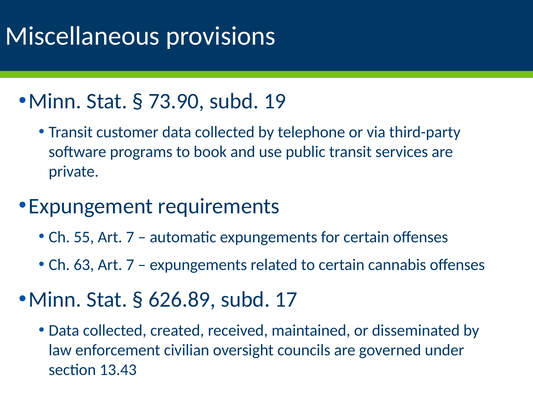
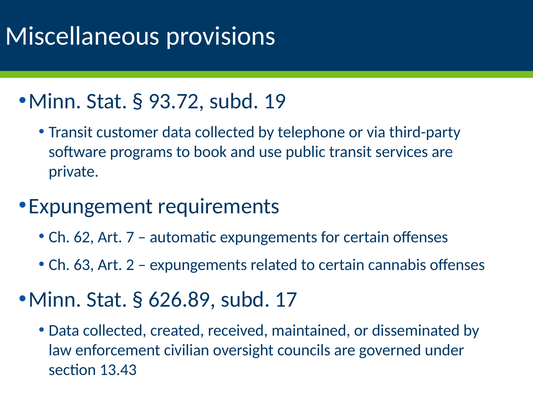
73.90: 73.90 -> 93.72
55: 55 -> 62
63 Art 7: 7 -> 2
